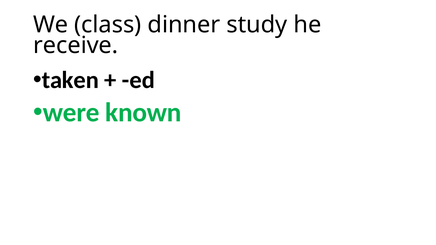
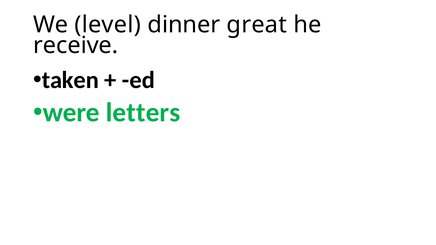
class: class -> level
study: study -> great
known: known -> letters
